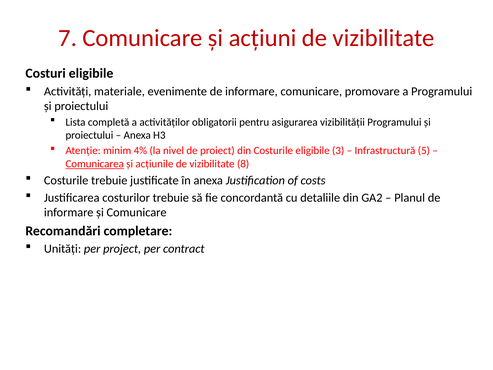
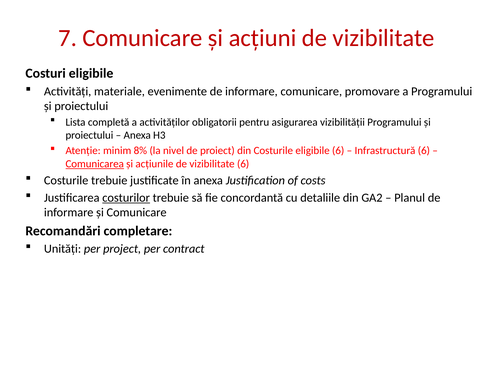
4%: 4% -> 8%
eligibile 3: 3 -> 6
Infrastructură 5: 5 -> 6
vizibilitate 8: 8 -> 6
costurilor underline: none -> present
